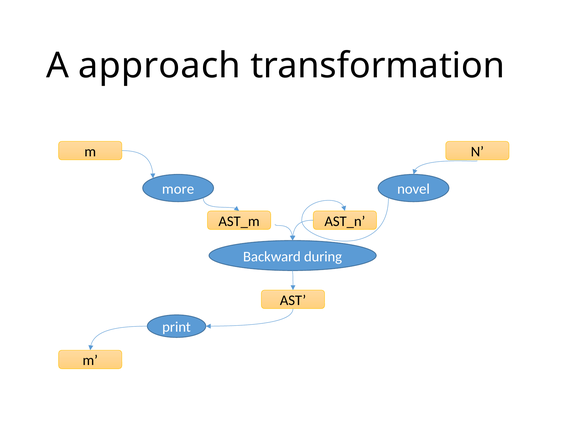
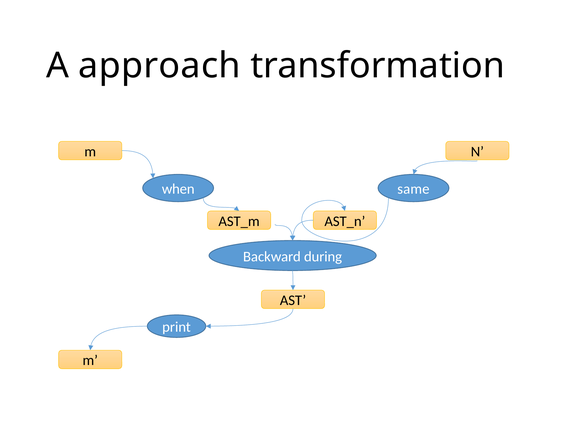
more: more -> when
novel: novel -> same
